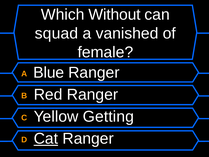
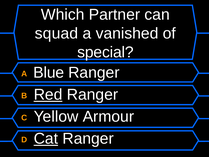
Without: Without -> Partner
female: female -> special
Red underline: none -> present
Getting: Getting -> Armour
